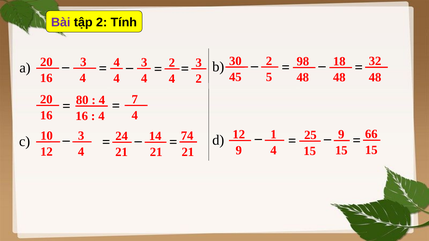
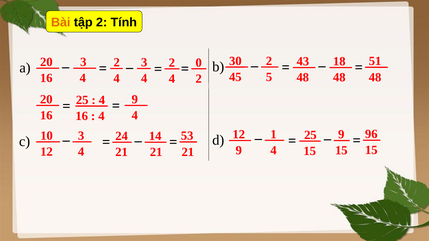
Bài colour: purple -> orange
32: 32 -> 51
98: 98 -> 43
4 at (117, 62): 4 -> 2
3 at (199, 63): 3 -> 0
7 at (135, 99): 7 -> 9
80 at (82, 100): 80 -> 25
66: 66 -> 96
74: 74 -> 53
